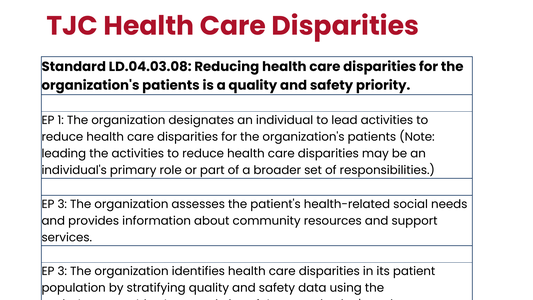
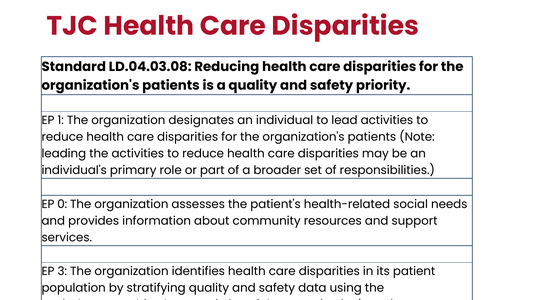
3 at (62, 204): 3 -> 0
